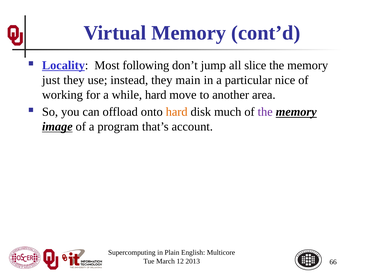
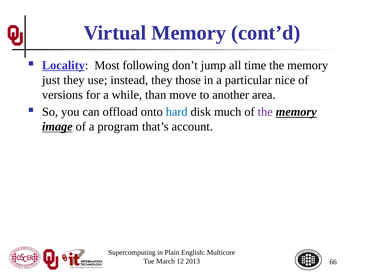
slice: slice -> time
main: main -> those
working: working -> versions
while hard: hard -> than
hard at (177, 112) colour: orange -> blue
